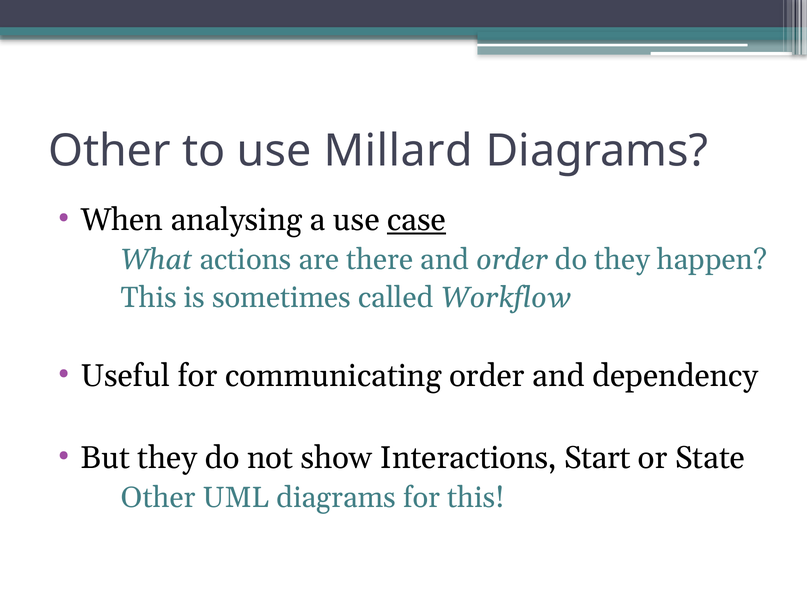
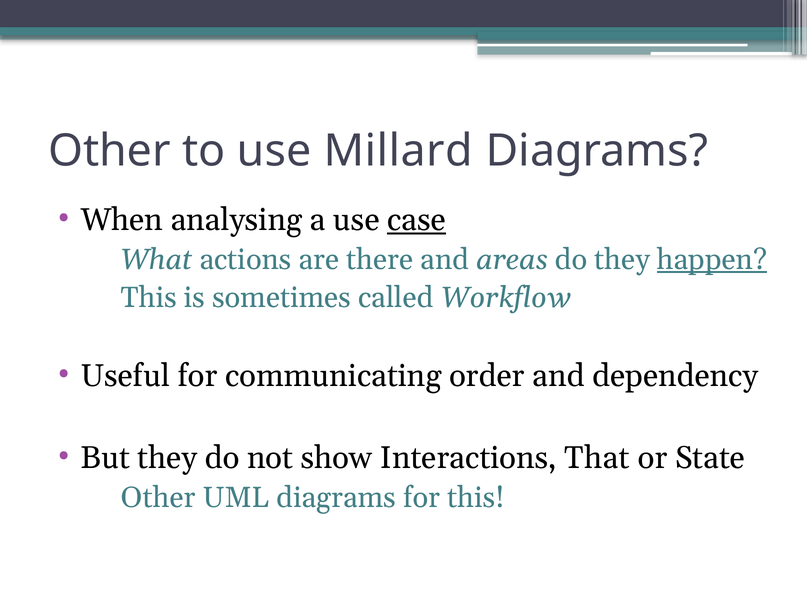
and order: order -> areas
happen underline: none -> present
Start: Start -> That
